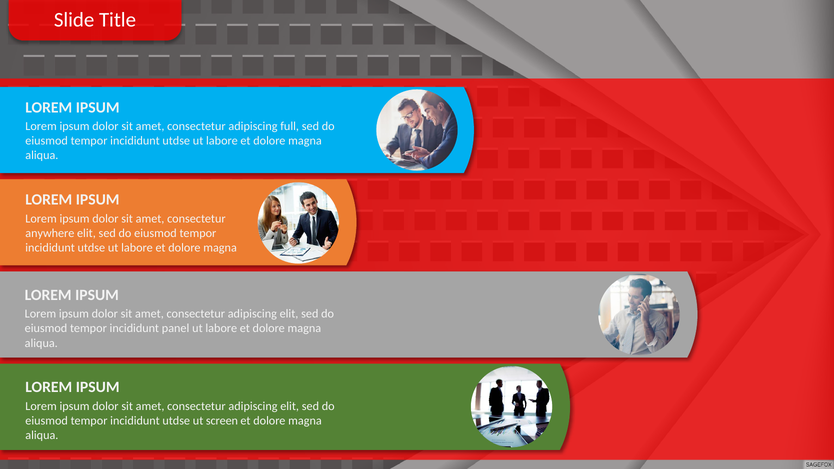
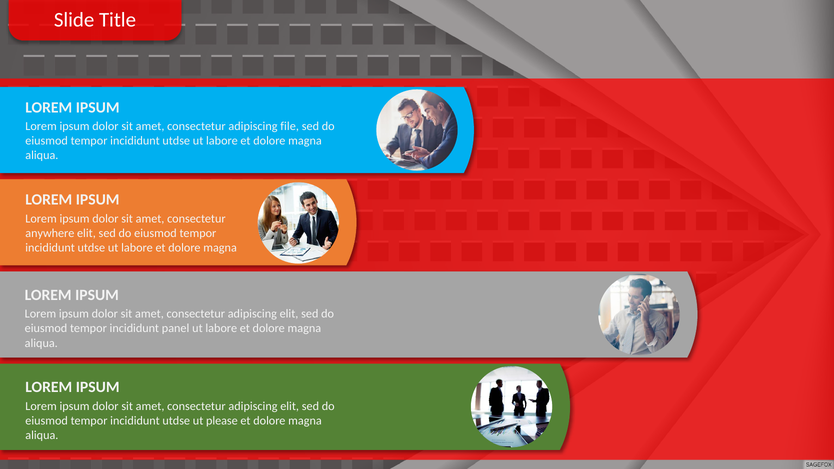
full: full -> file
screen: screen -> please
